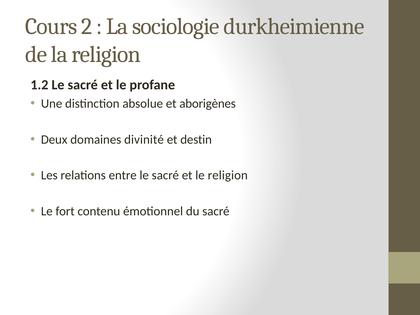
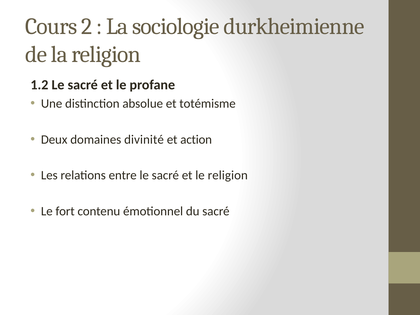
aborigènes: aborigènes -> totémisme
destin: destin -> action
